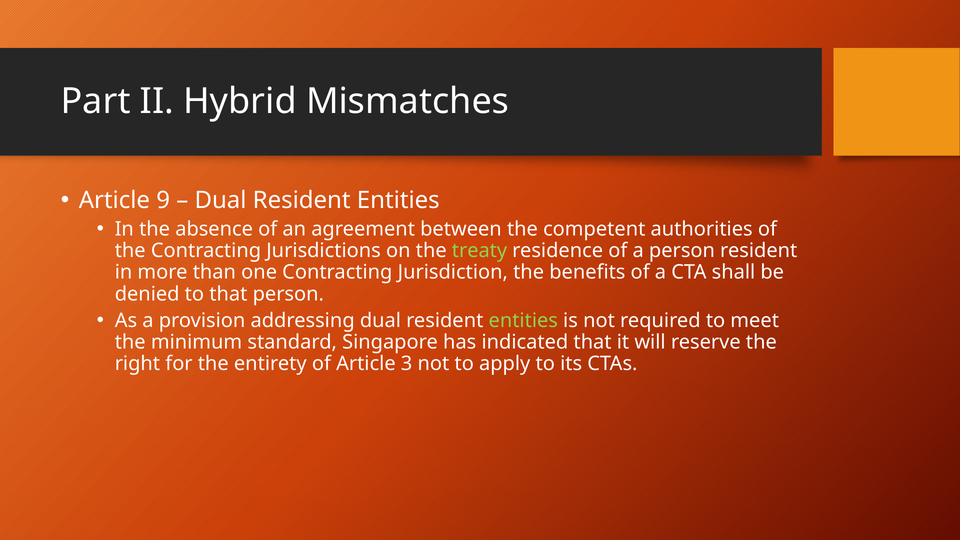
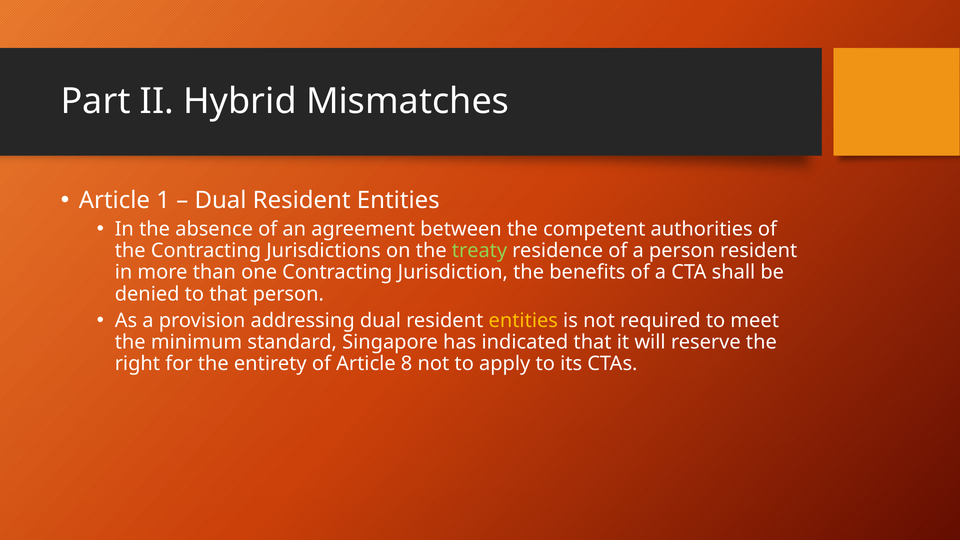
9: 9 -> 1
entities at (523, 321) colour: light green -> yellow
3: 3 -> 8
